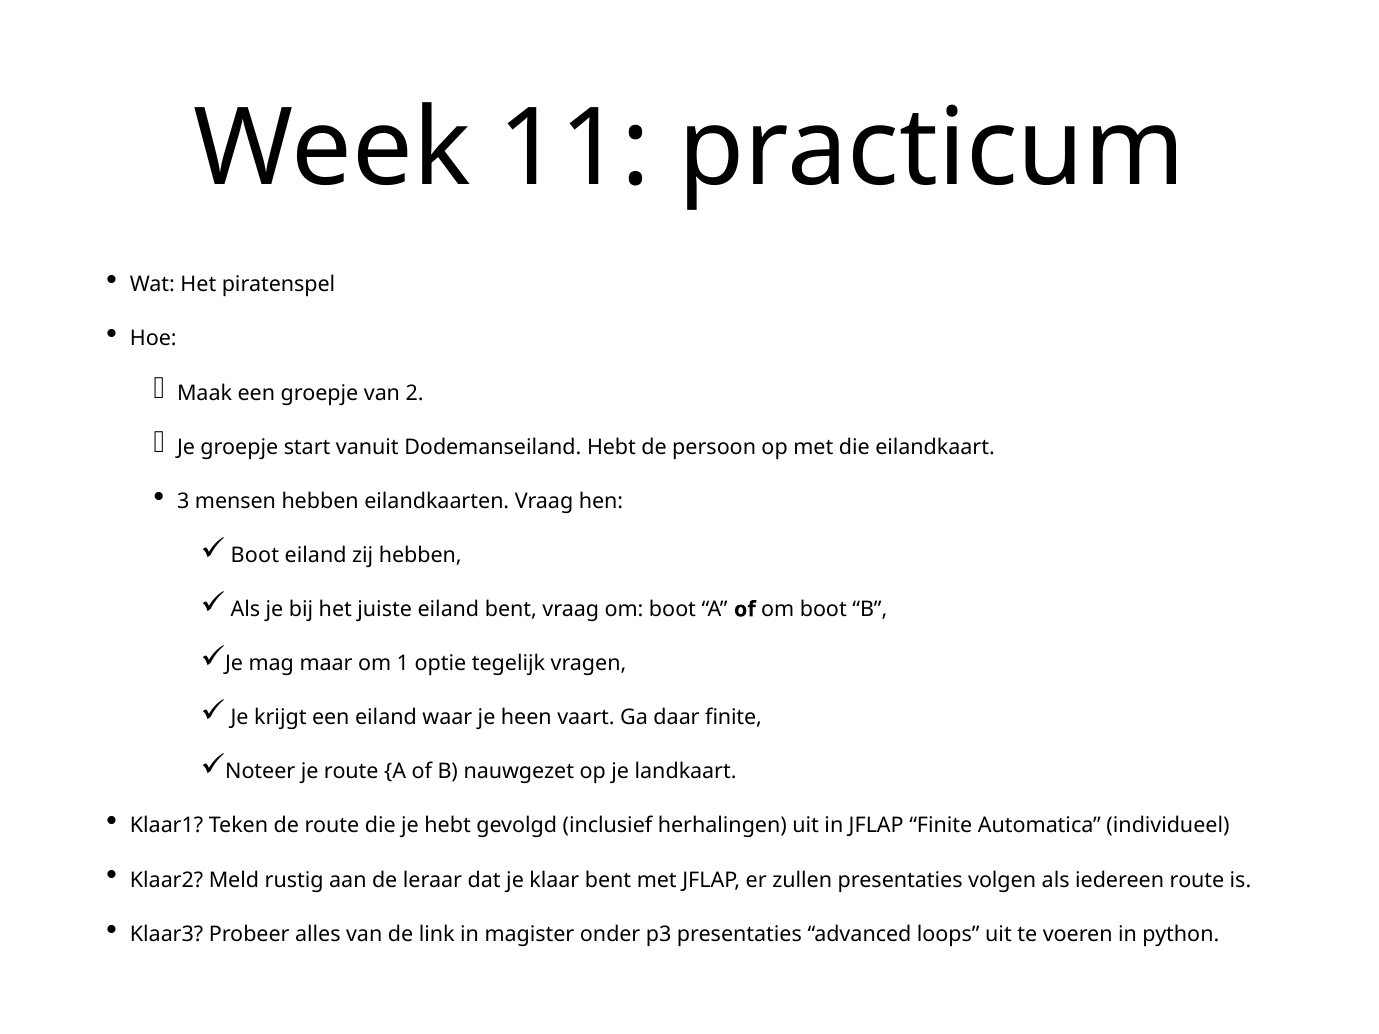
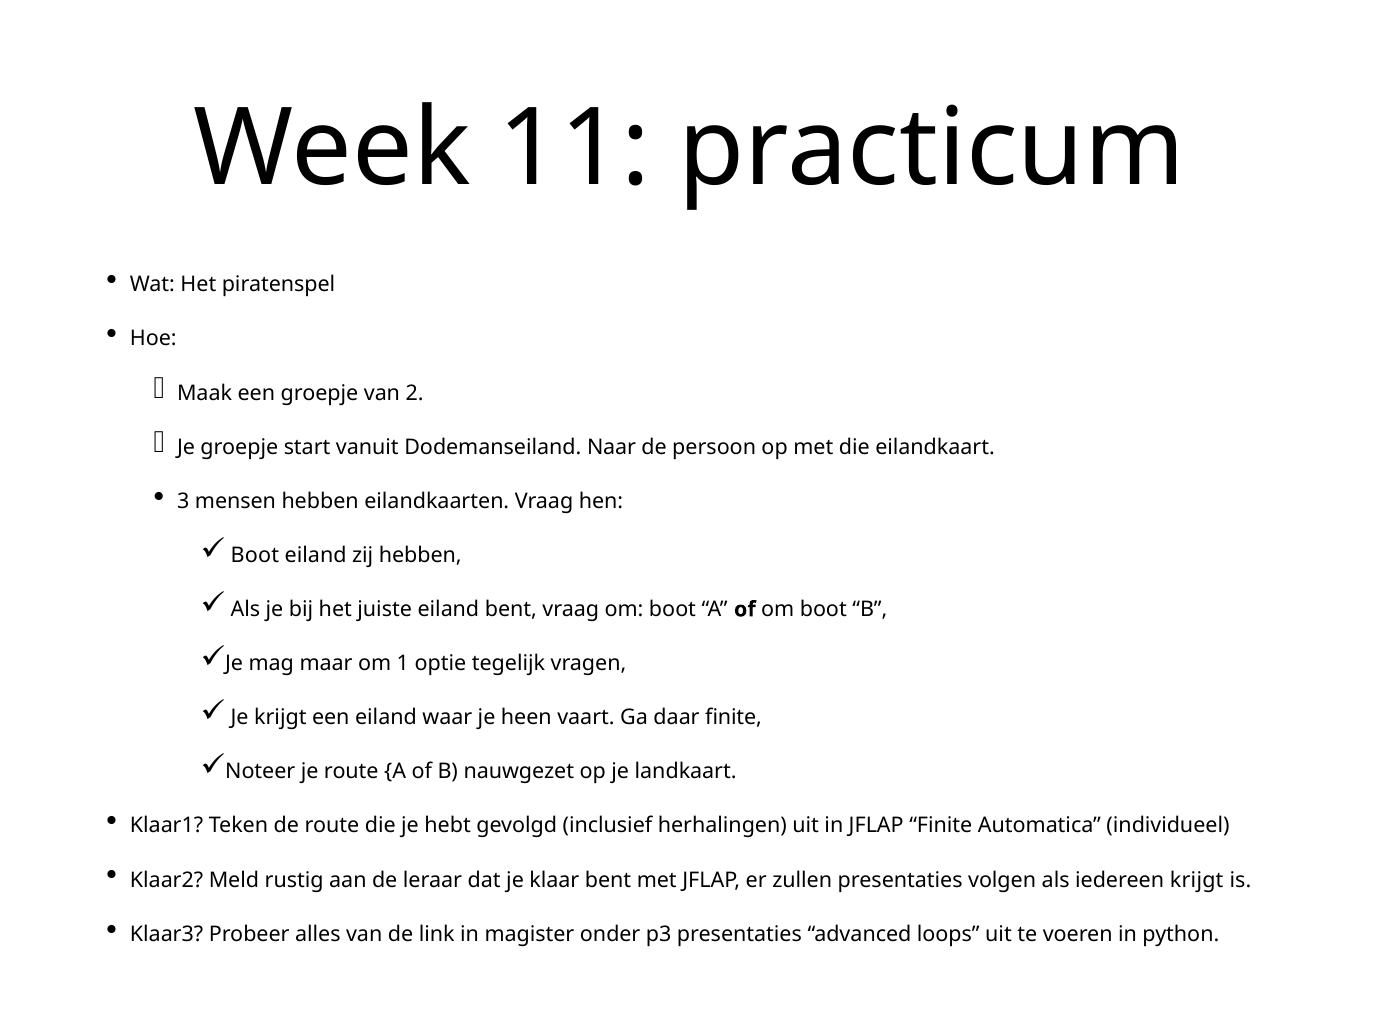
Dodemanseiland Hebt: Hebt -> Naar
iedereen route: route -> krijgt
